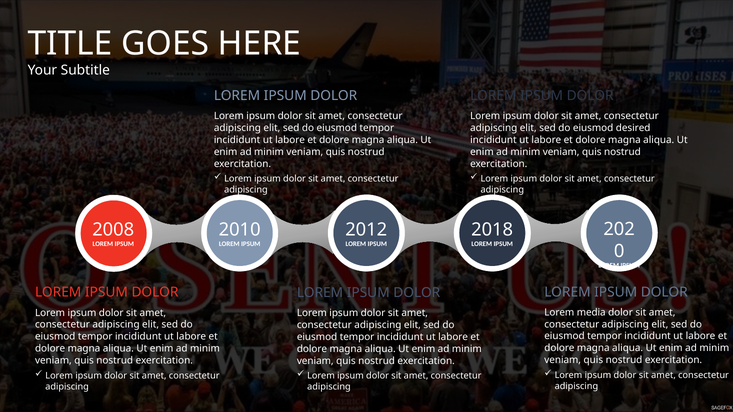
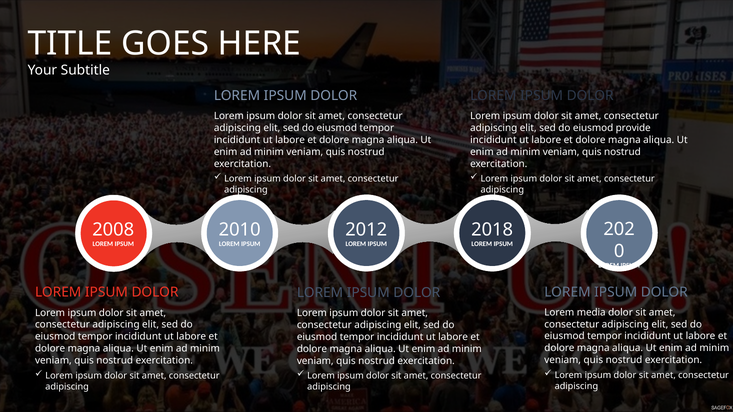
desired: desired -> provide
